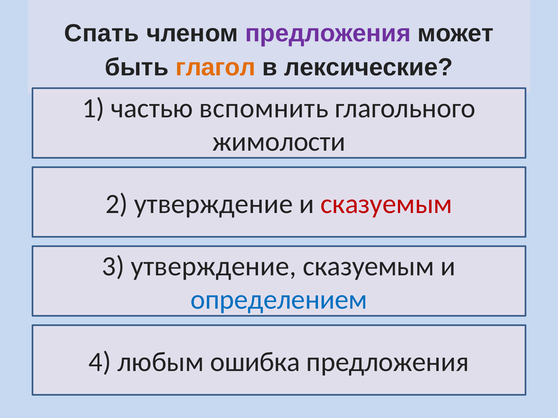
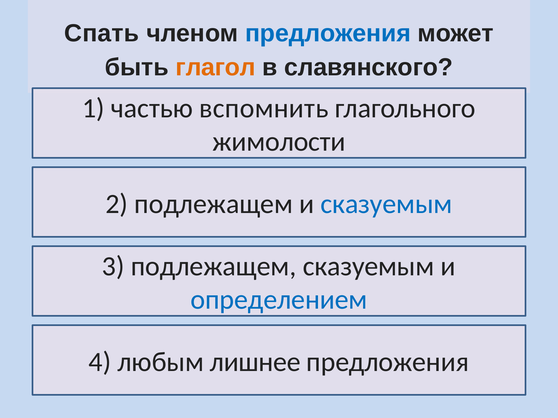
предложения at (328, 33) colour: purple -> blue
лексические: лексические -> славянского
2 утверждение: утверждение -> подлежащем
сказуемым at (386, 204) colour: red -> blue
3 утверждение: утверждение -> подлежащем
ошибка: ошибка -> лишнее
